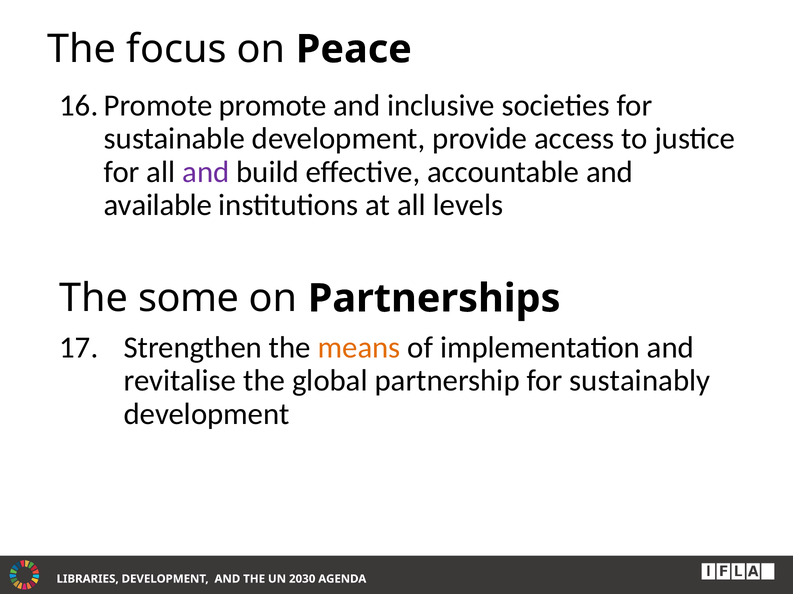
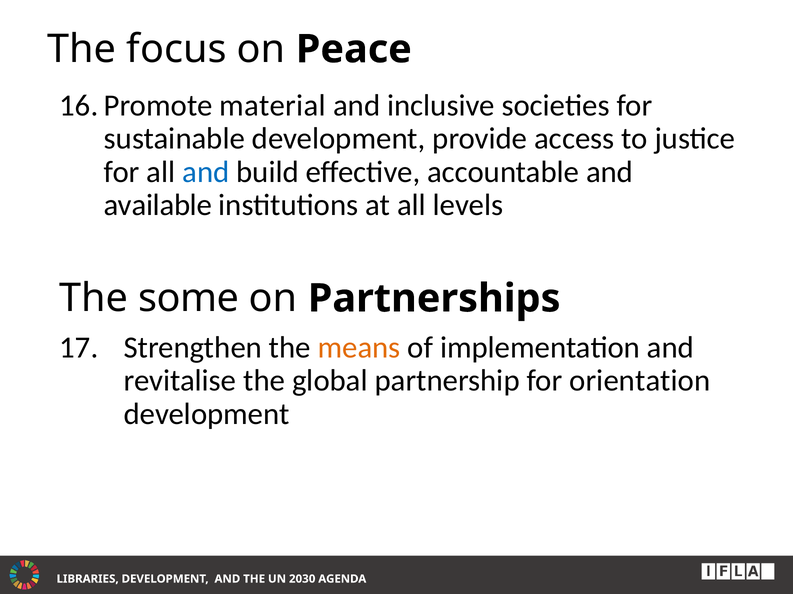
promote: promote -> material
and at (206, 172) colour: purple -> blue
sustainably: sustainably -> orientation
